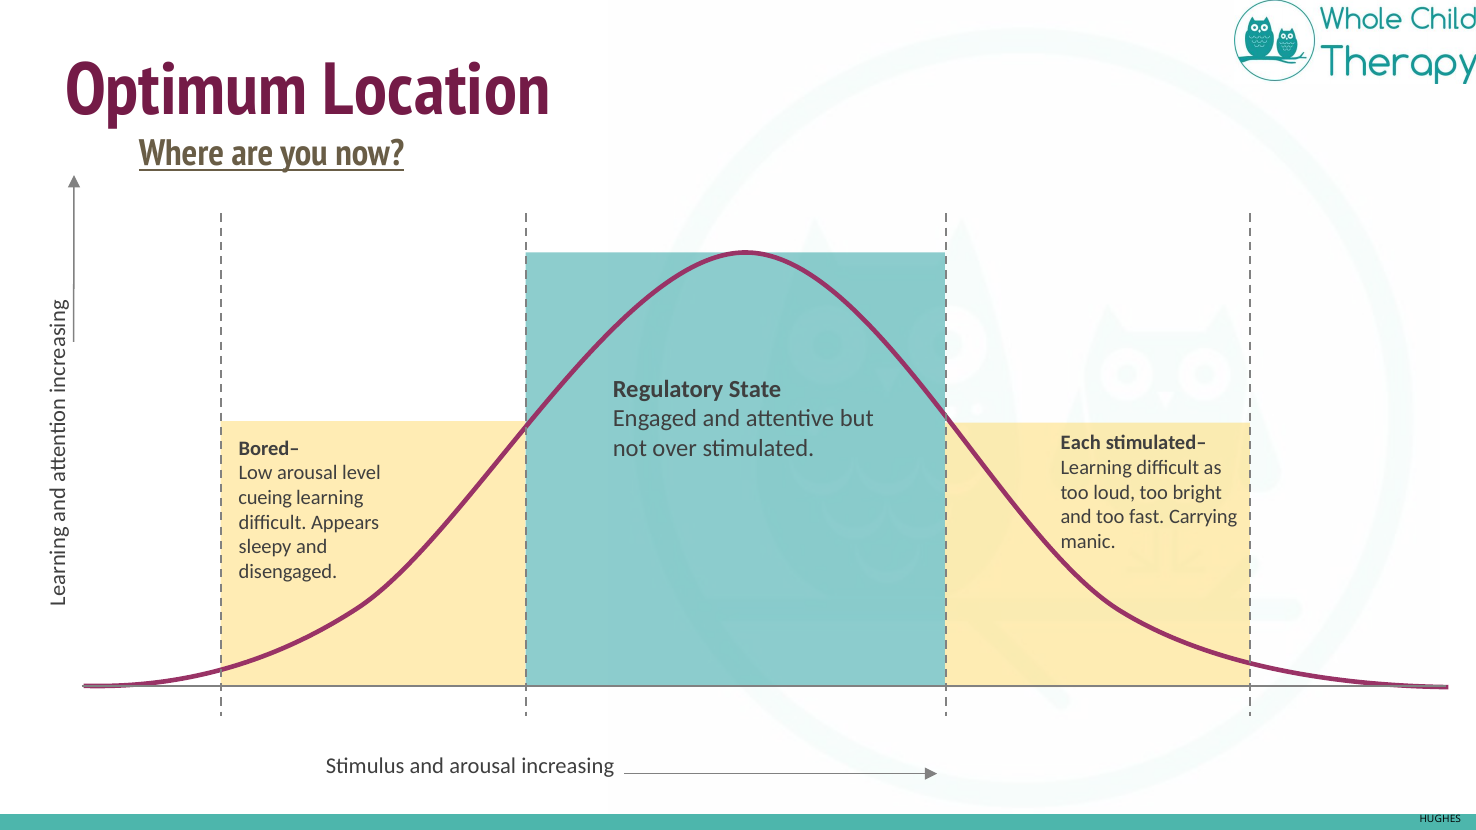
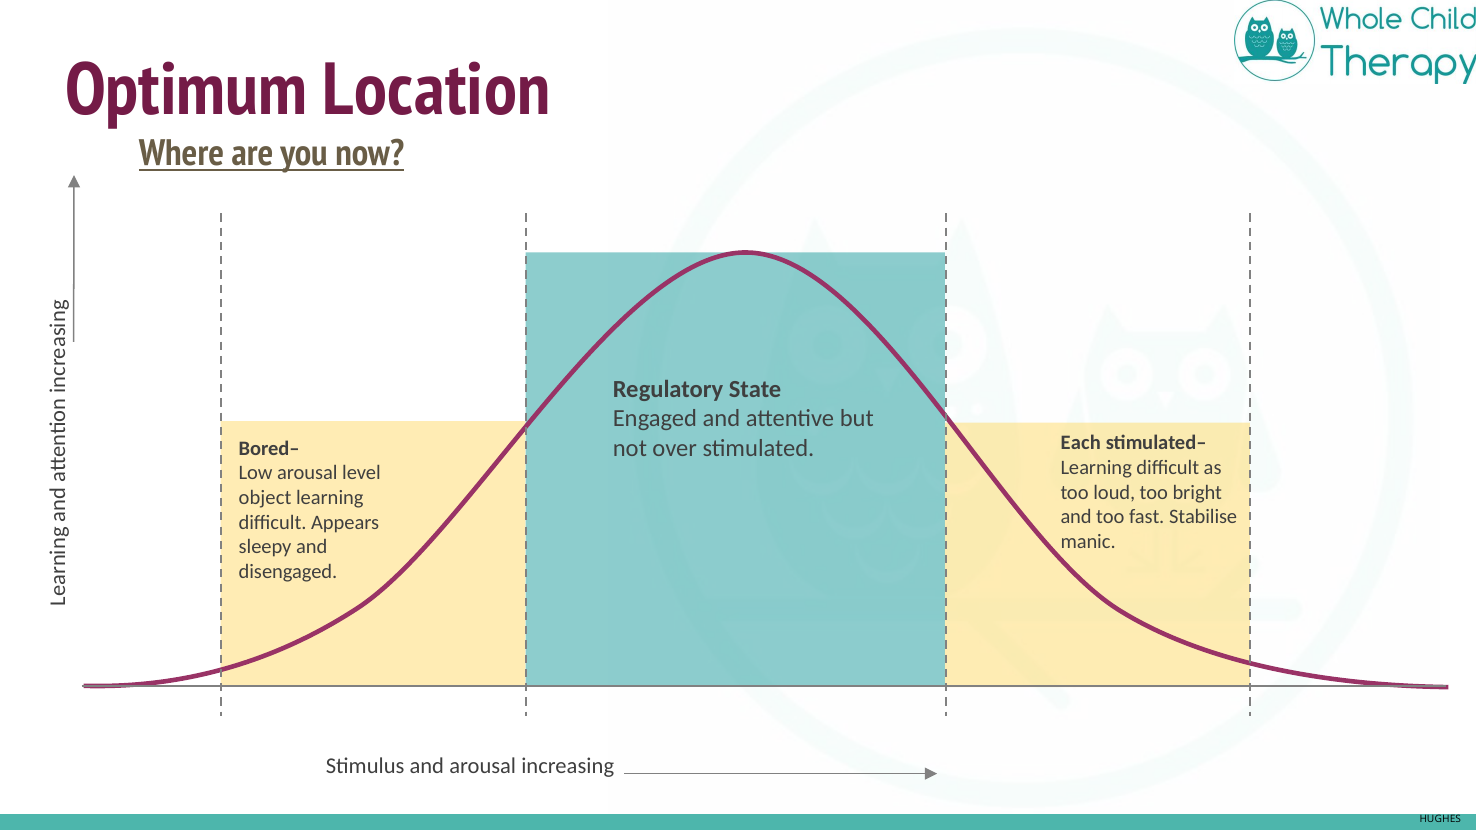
cueing: cueing -> object
Carrying: Carrying -> Stabilise
